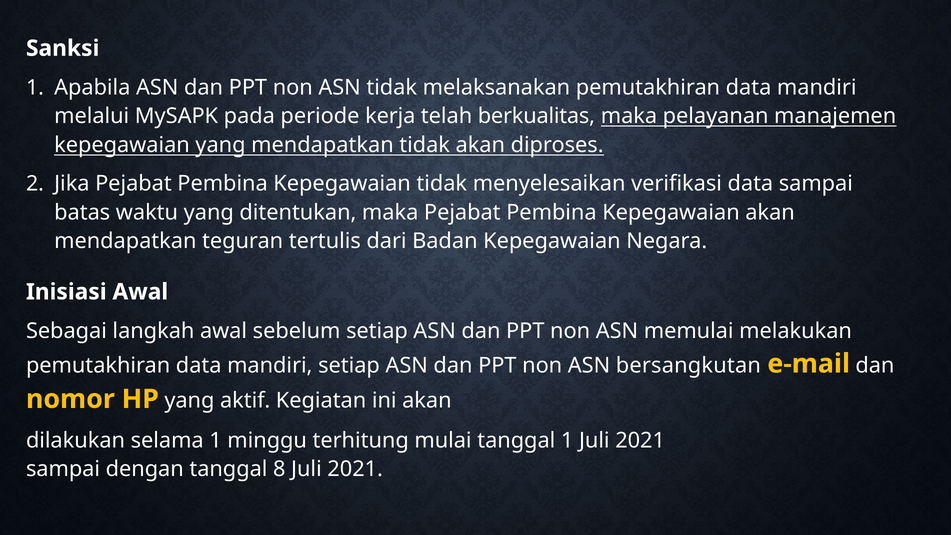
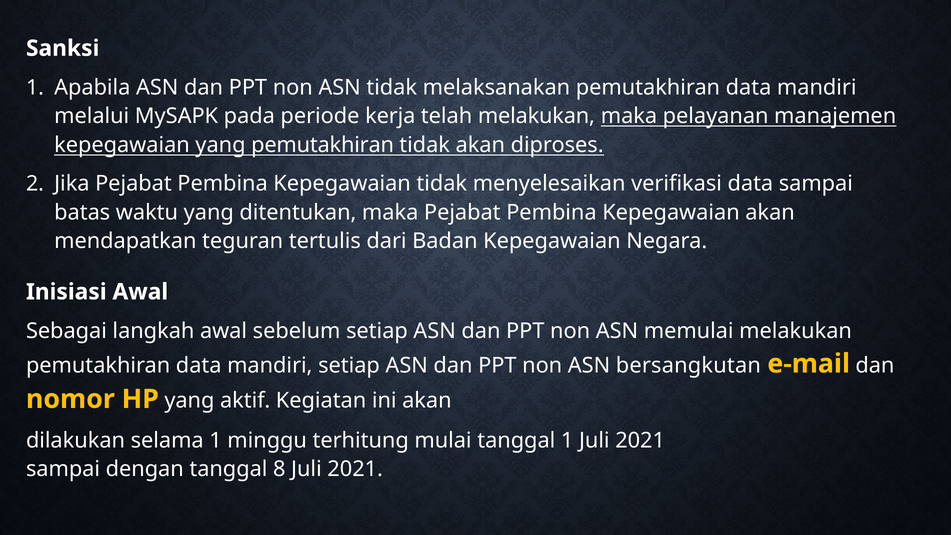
telah berkualitas: berkualitas -> melakukan
yang mendapatkan: mendapatkan -> pemutakhiran
